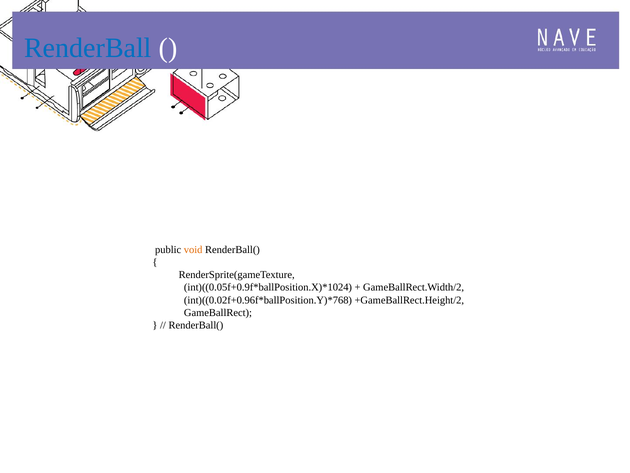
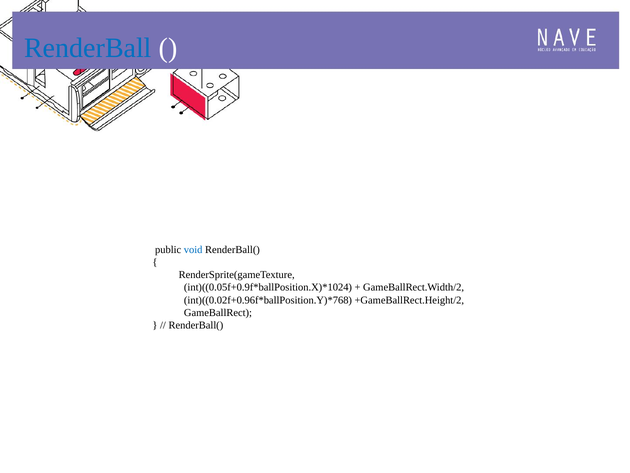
void colour: orange -> blue
